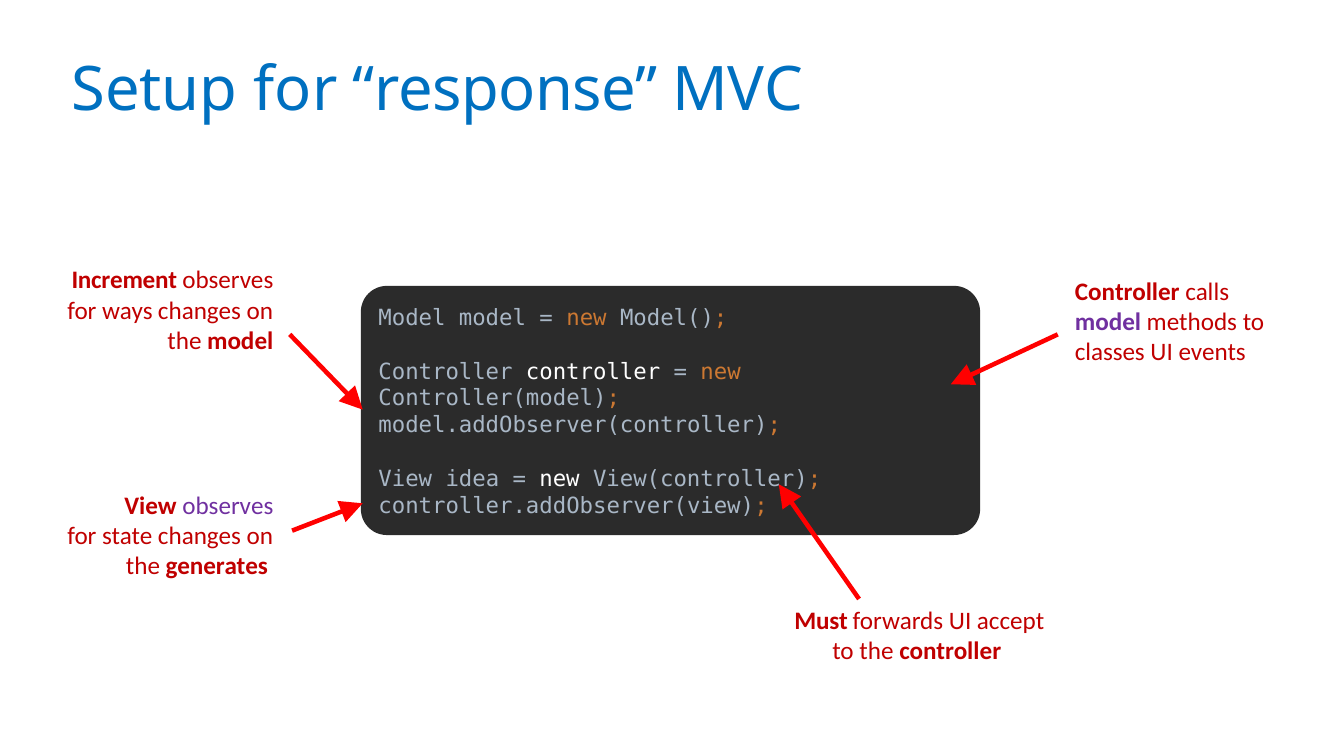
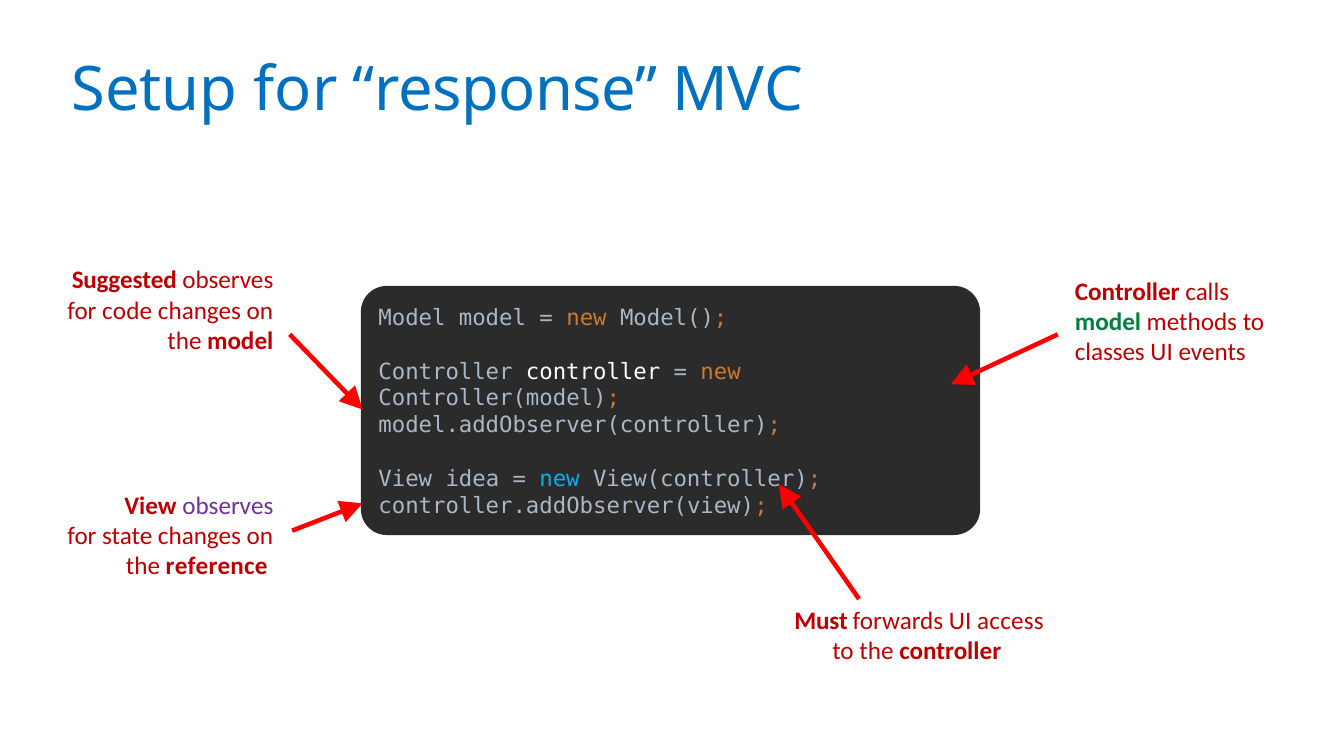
Increment: Increment -> Suggested
ways: ways -> code
model at (1108, 323) colour: purple -> green
new at (560, 479) colour: white -> light blue
generates: generates -> reference
accept: accept -> access
